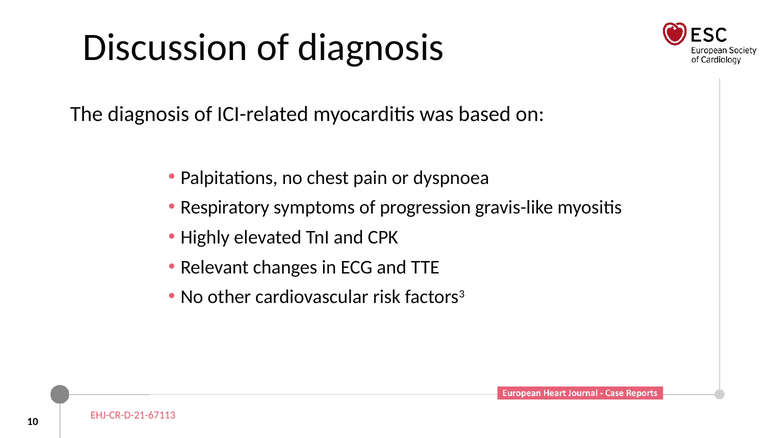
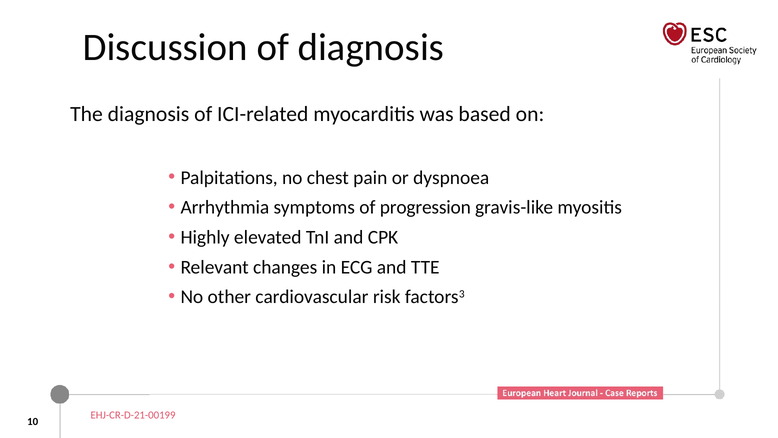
Respiratory: Respiratory -> Arrhythmia
EHJ-CR-D-21-67113: EHJ-CR-D-21-67113 -> EHJ-CR-D-21-00199
